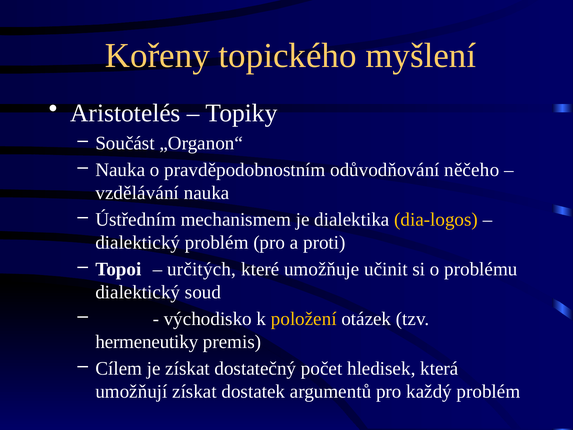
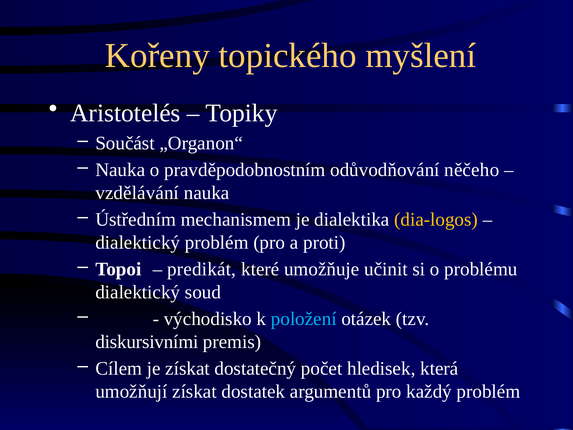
určitých: určitých -> predikát
položení colour: yellow -> light blue
hermeneutiky: hermeneutiky -> diskursivními
